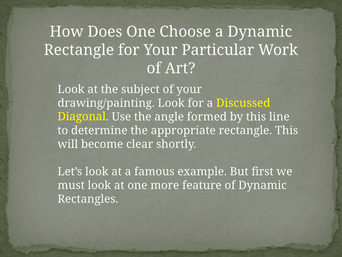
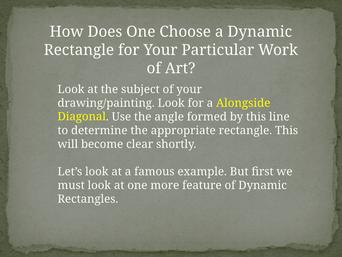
Discussed: Discussed -> Alongside
